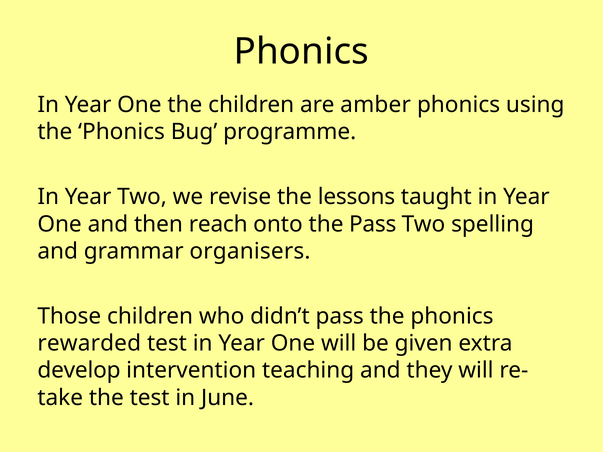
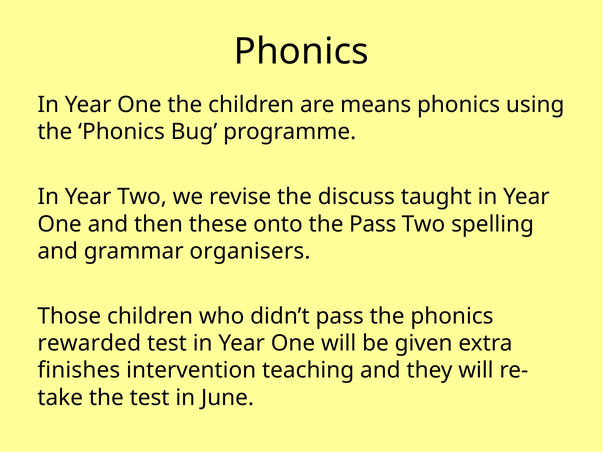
amber: amber -> means
lessons: lessons -> discuss
reach: reach -> these
develop: develop -> finishes
